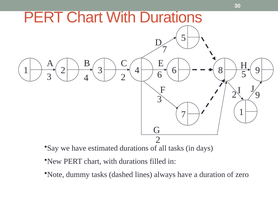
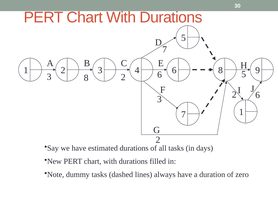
3 4: 4 -> 8
2 9: 9 -> 6
